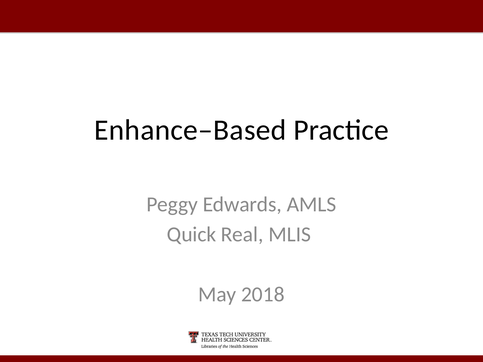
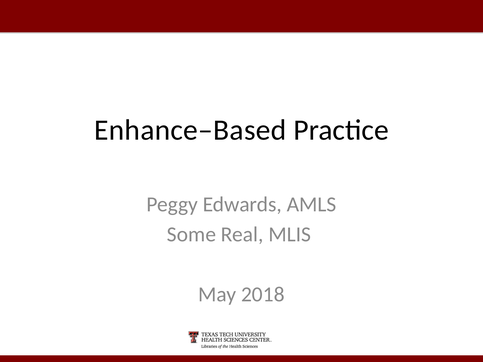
Quick: Quick -> Some
